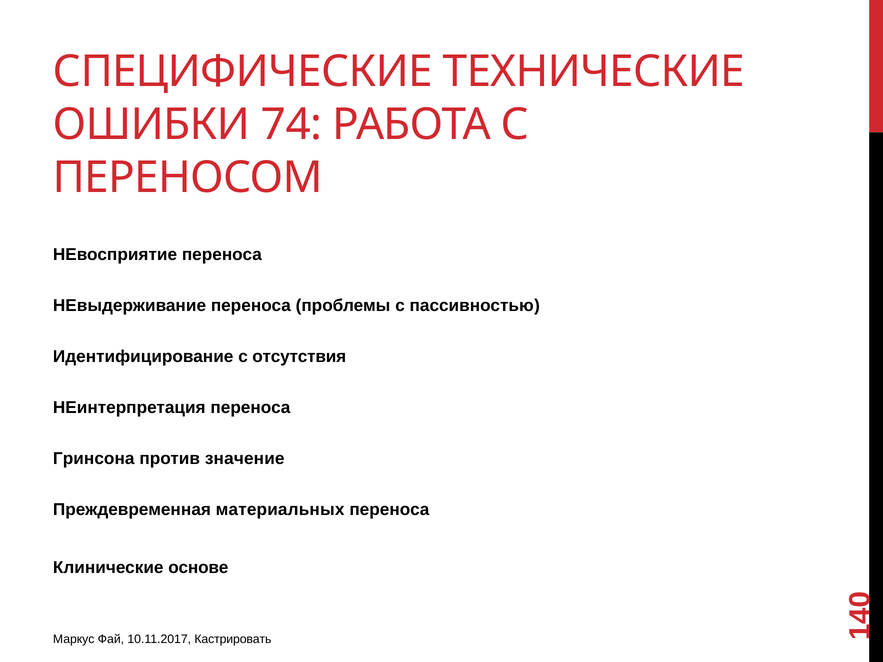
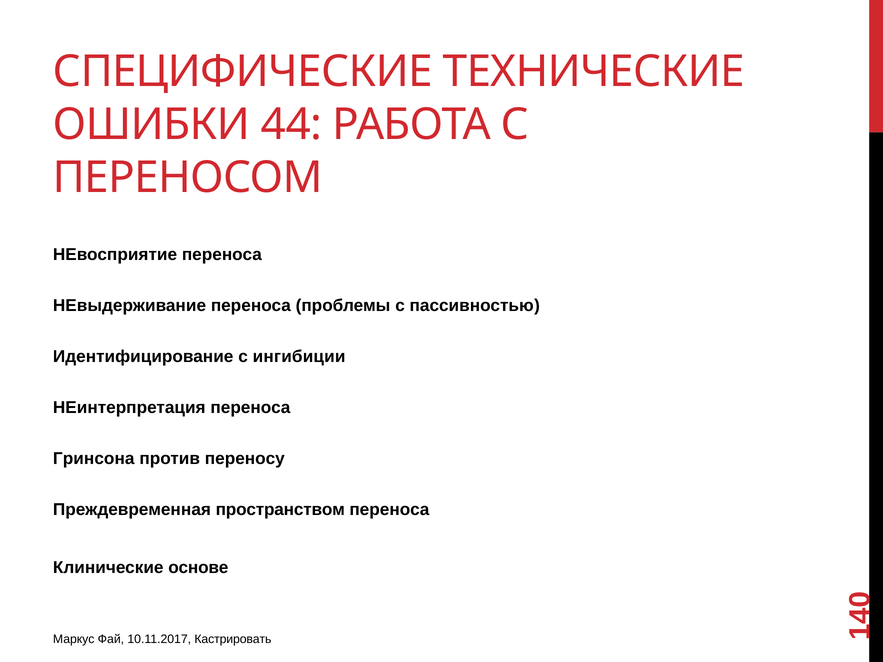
74: 74 -> 44
отсутствия: отсутствия -> ингибиции
значение: значение -> переносу
материальных: материальных -> пространством
